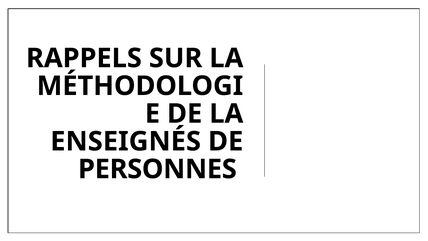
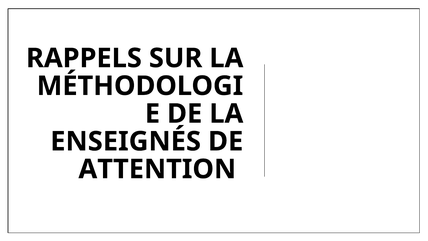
PERSONNES: PERSONNES -> ATTENTION
